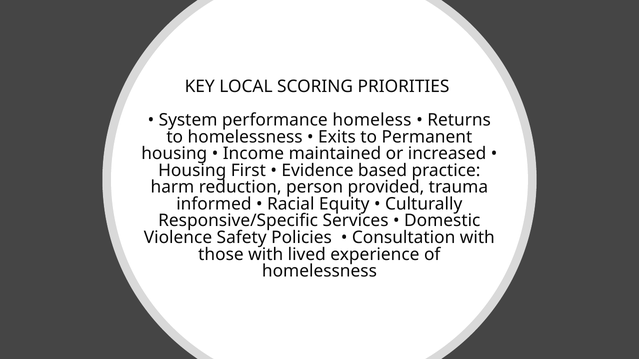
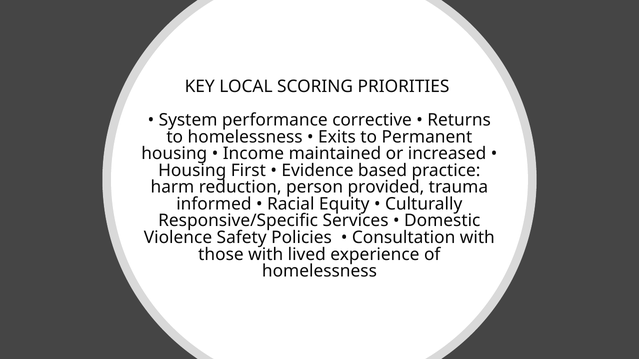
homeless: homeless -> corrective
